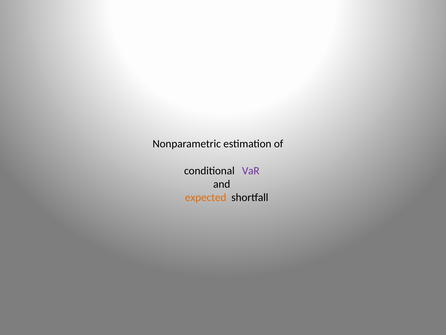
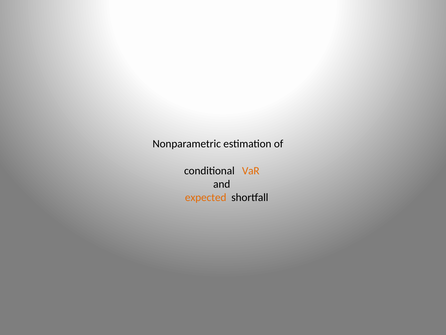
VaR colour: purple -> orange
